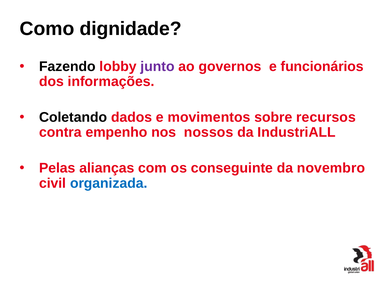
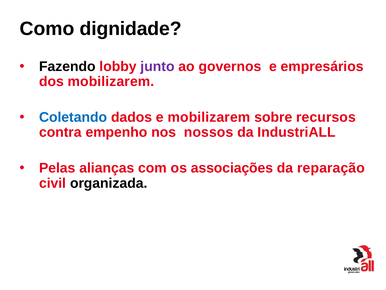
funcionários: funcionários -> empresários
dos informações: informações -> mobilizarem
Coletando colour: black -> blue
e movimentos: movimentos -> mobilizarem
conseguinte: conseguinte -> associações
novembro: novembro -> reparação
organizada colour: blue -> black
